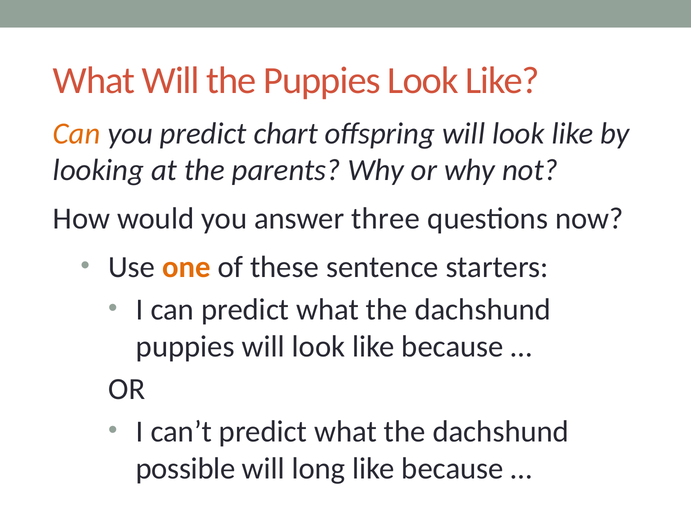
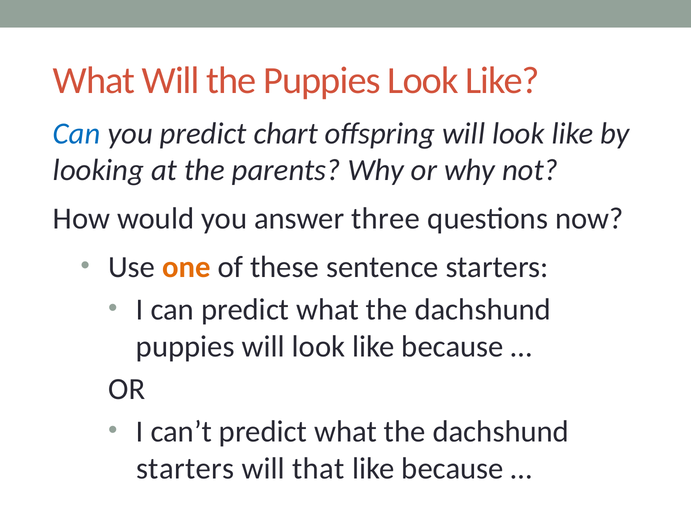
Can at (77, 133) colour: orange -> blue
possible at (185, 469): possible -> starters
long: long -> that
